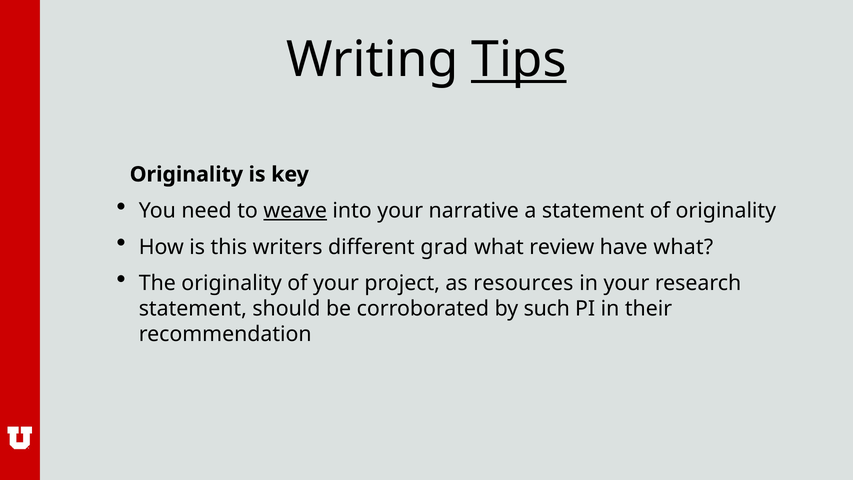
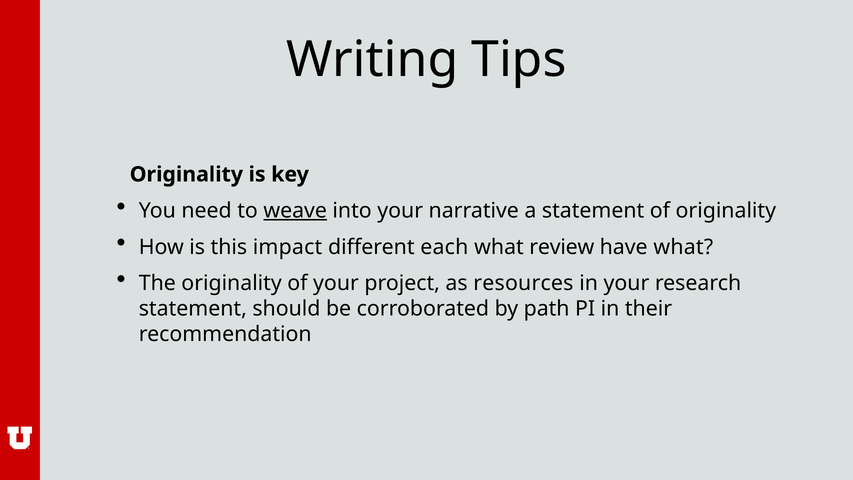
Tips underline: present -> none
writers: writers -> impact
grad: grad -> each
such: such -> path
